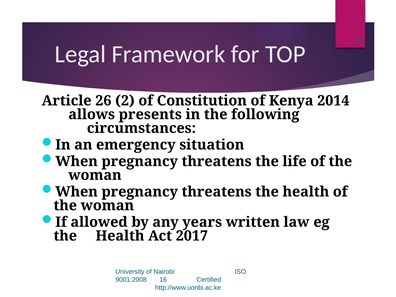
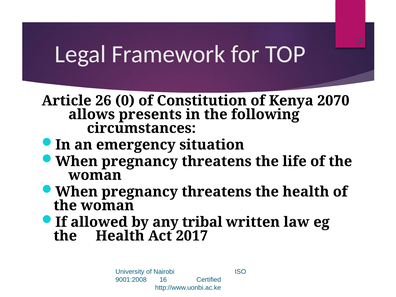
2: 2 -> 0
2014: 2014 -> 2070
years: years -> tribal
